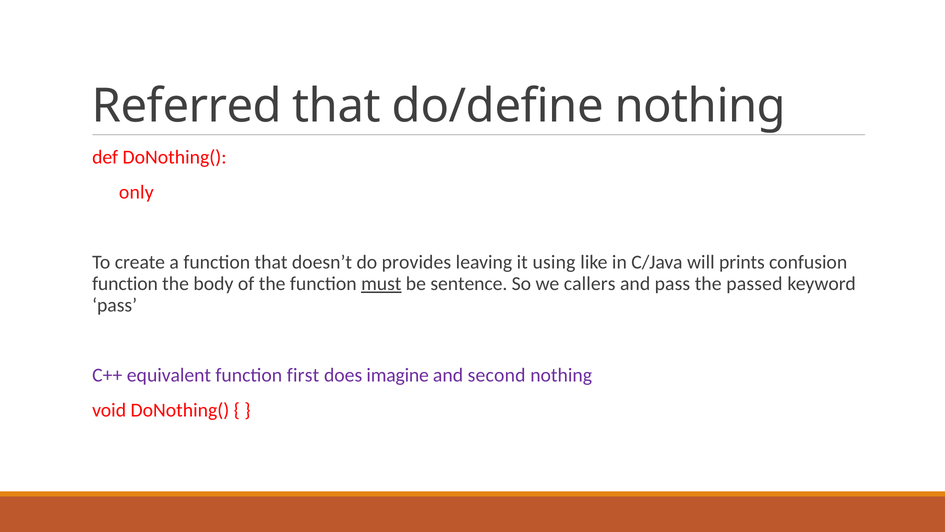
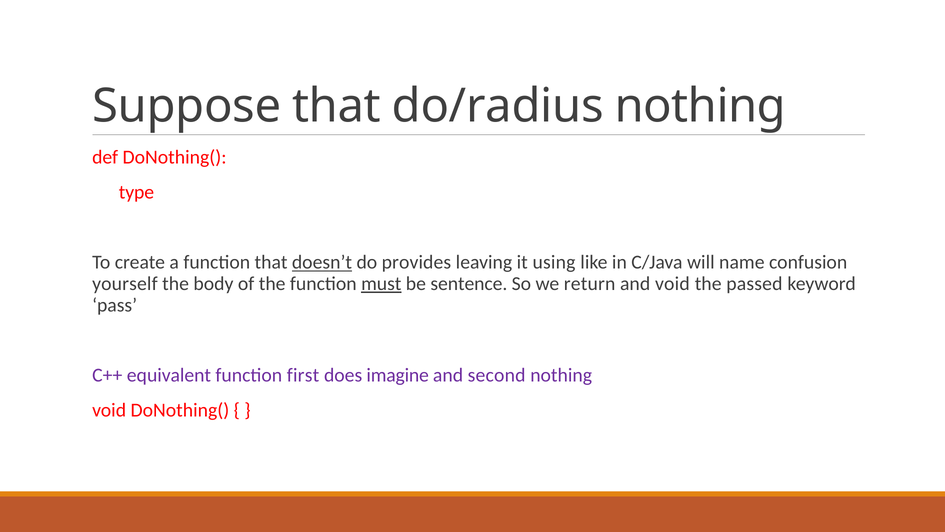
Referred: Referred -> Suppose
do/define: do/define -> do/radius
only: only -> type
doesn’t underline: none -> present
prints: prints -> name
function at (125, 284): function -> yourself
callers: callers -> return
and pass: pass -> void
